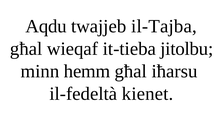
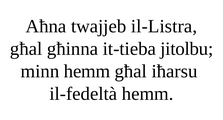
Aqdu: Aqdu -> Aħna
il-Tajba: il-Tajba -> il-Listra
wieqaf: wieqaf -> għinna
il-fedeltà kienet: kienet -> hemm
